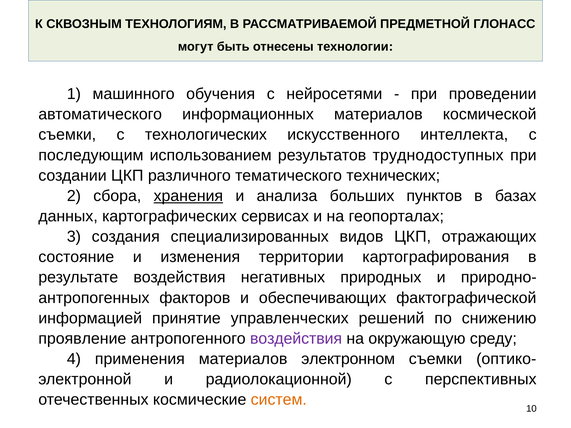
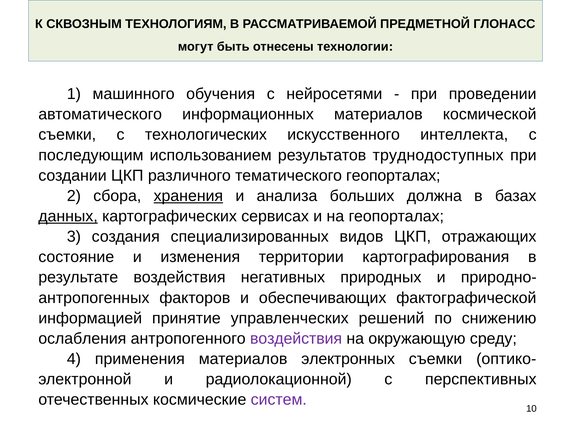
тематического технических: технических -> геопорталах
пунктов: пунктов -> должна
данных underline: none -> present
проявление: проявление -> ослабления
электронном: электронном -> электронных
систем colour: orange -> purple
